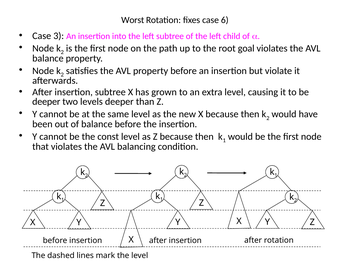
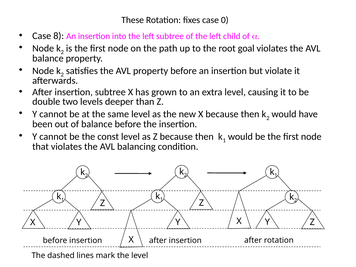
Worst: Worst -> These
6: 6 -> 0
3: 3 -> 8
deeper at (46, 102): deeper -> double
